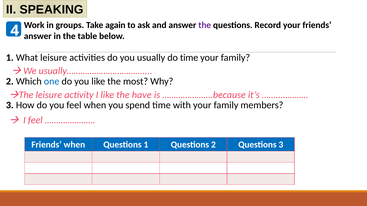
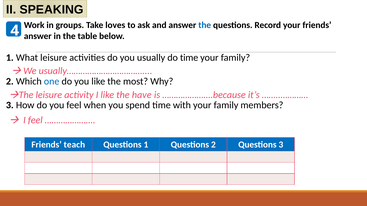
again: again -> loves
the at (205, 25) colour: purple -> blue
Friends when: when -> teach
